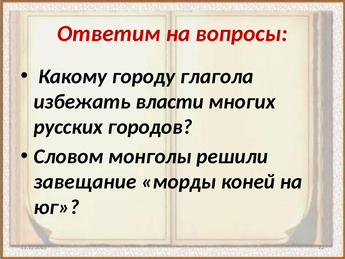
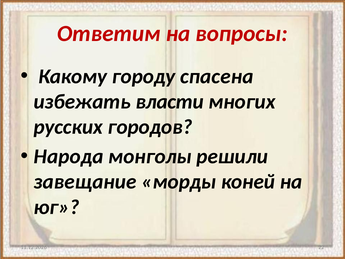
глагола: глагола -> спасена
Словом: Словом -> Народа
